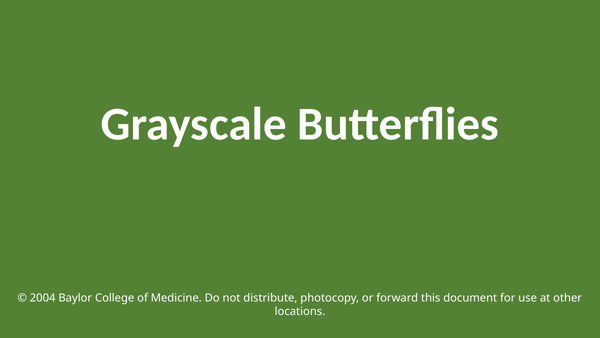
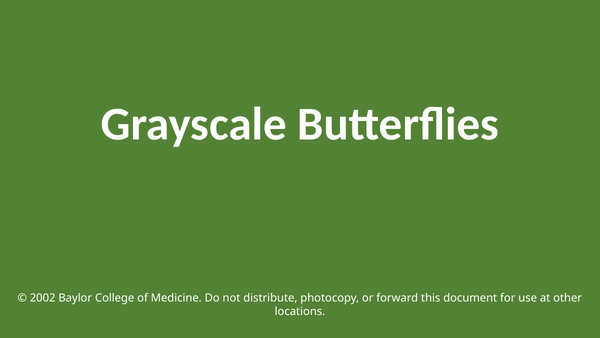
2004: 2004 -> 2002
